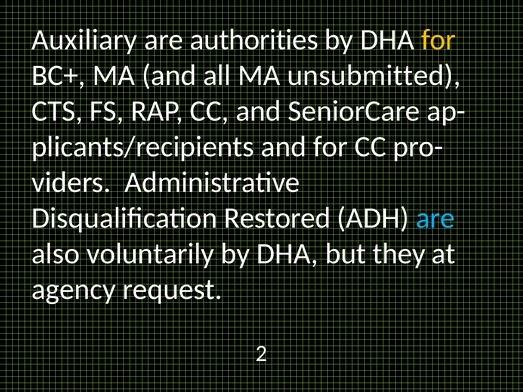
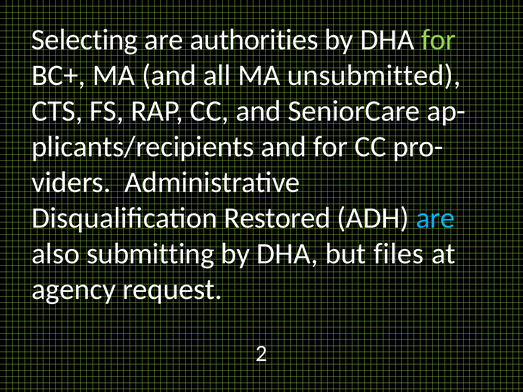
Auxiliary: Auxiliary -> Selecting
for at (438, 40) colour: yellow -> light green
voluntarily: voluntarily -> submitting
they: they -> files
